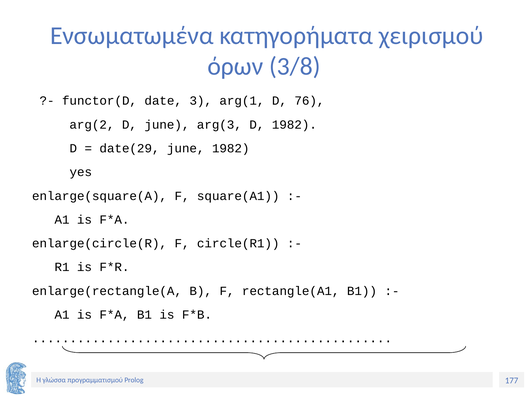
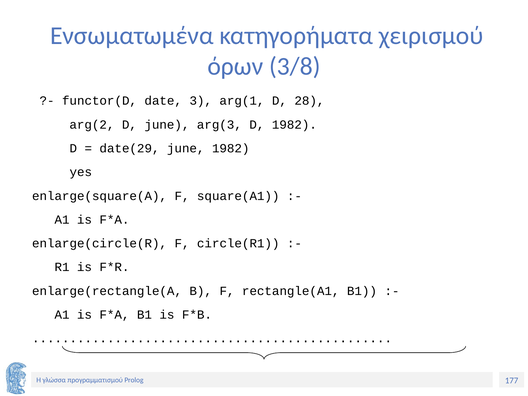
76: 76 -> 28
